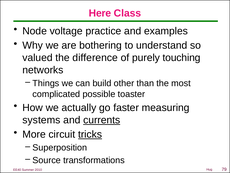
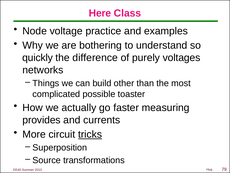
valued: valued -> quickly
touching: touching -> voltages
systems: systems -> provides
currents underline: present -> none
